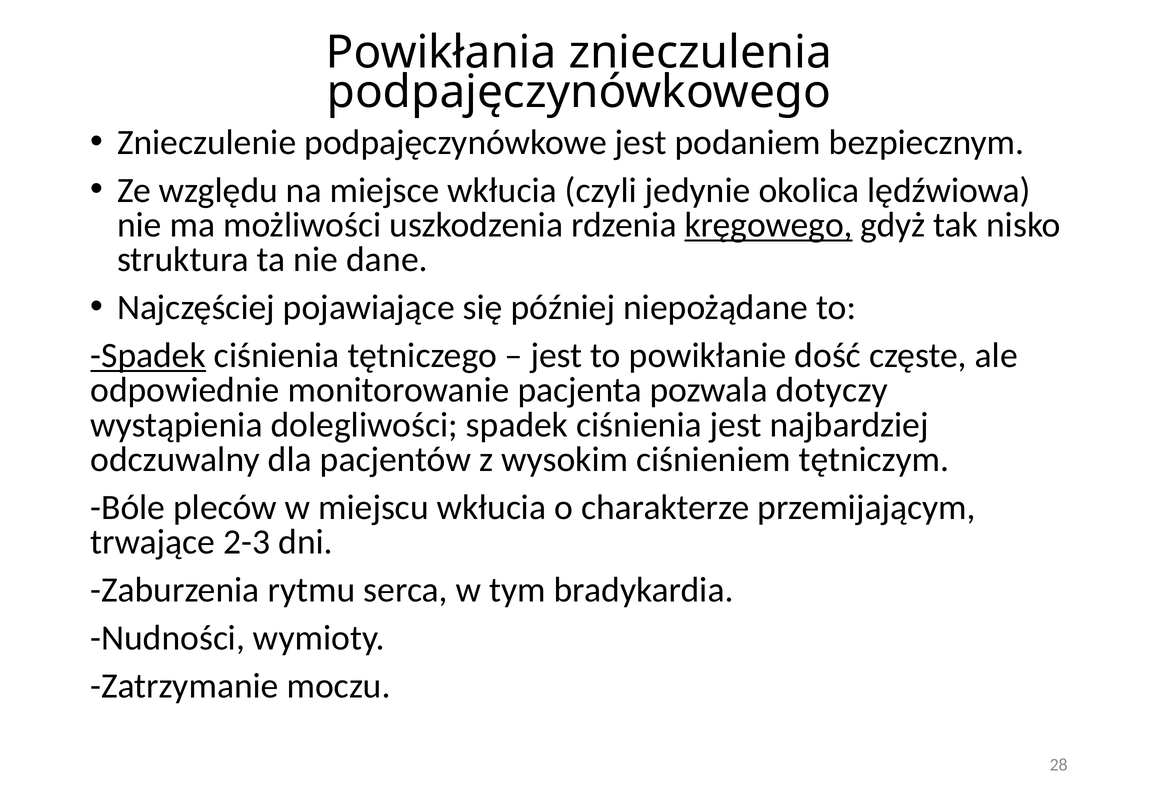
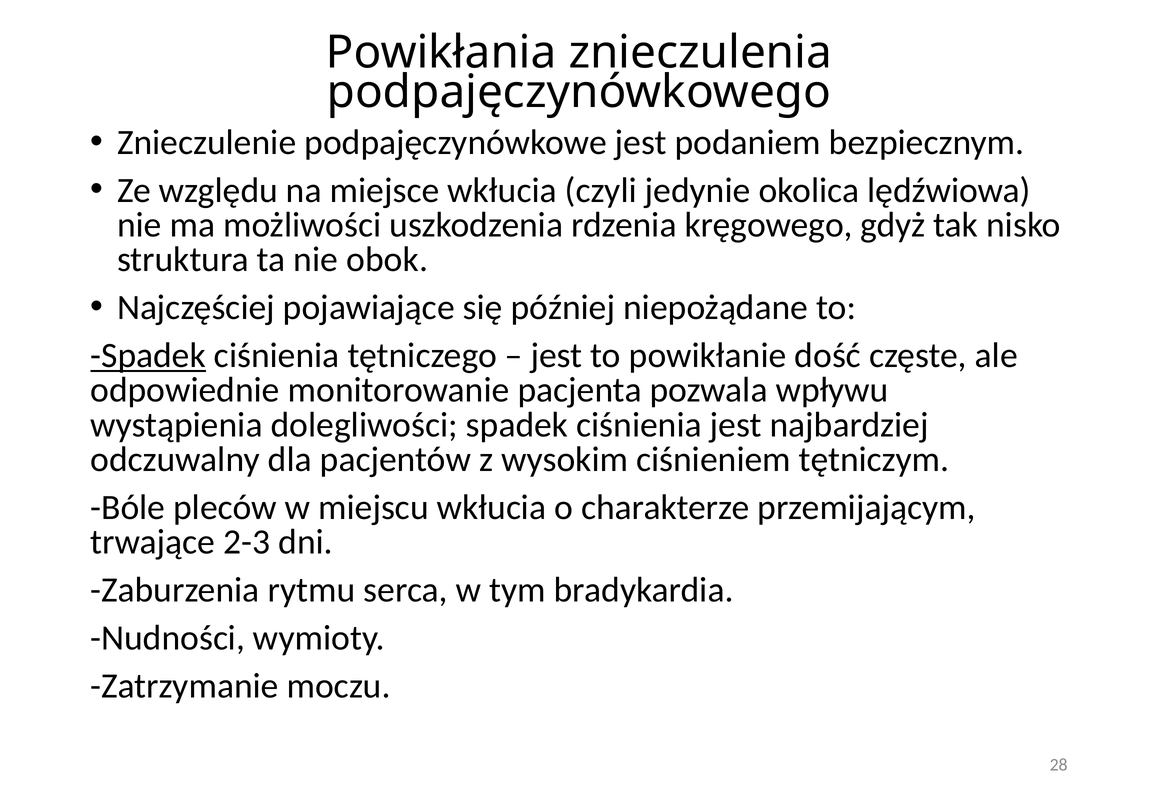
kręgowego underline: present -> none
dane: dane -> obok
dotyczy: dotyczy -> wpływu
